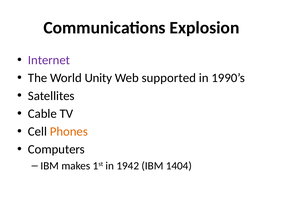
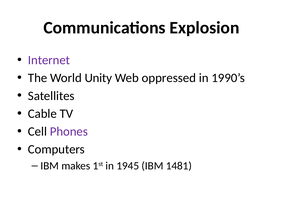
supported: supported -> oppressed
Phones colour: orange -> purple
1942: 1942 -> 1945
1404: 1404 -> 1481
